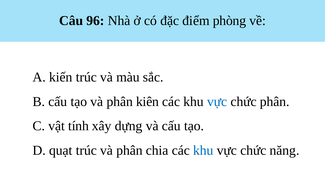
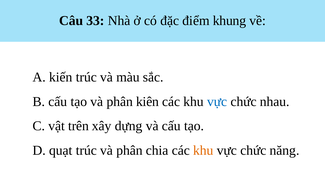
96: 96 -> 33
phòng: phòng -> khung
chức phân: phân -> nhau
tính: tính -> trên
khu at (203, 150) colour: blue -> orange
